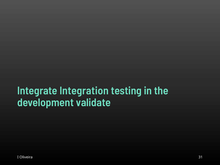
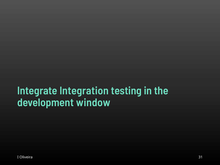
validate: validate -> window
